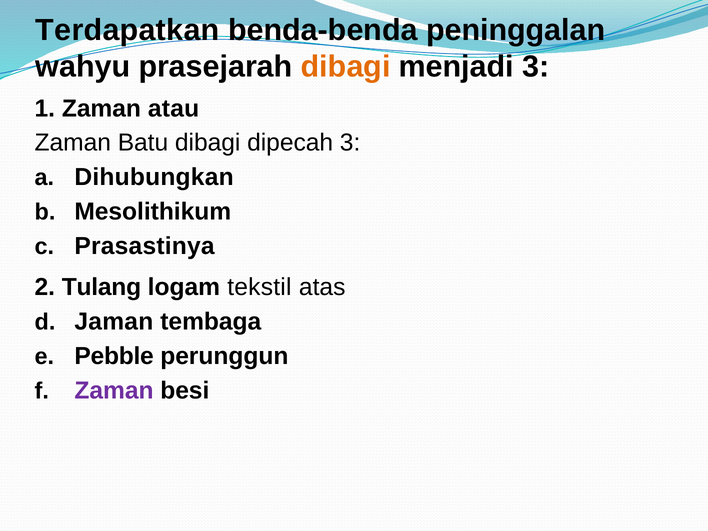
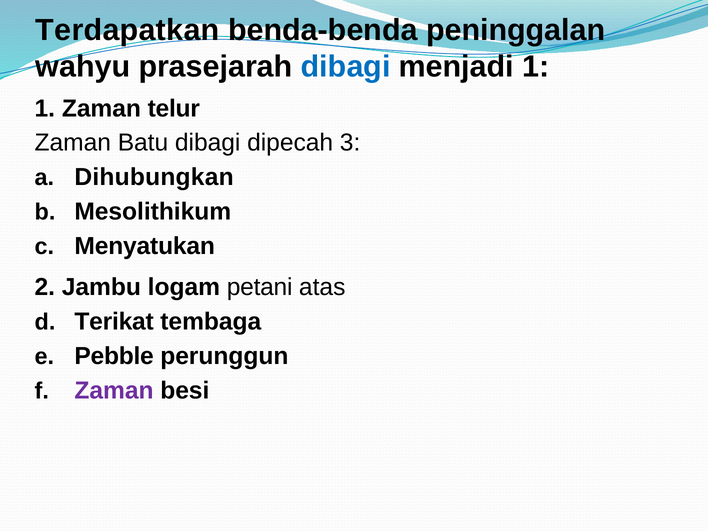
dibagi at (346, 67) colour: orange -> blue
menjadi 3: 3 -> 1
atau: atau -> telur
Prasastinya: Prasastinya -> Menyatukan
Tulang: Tulang -> Jambu
tekstil: tekstil -> petani
Jaman: Jaman -> Terikat
